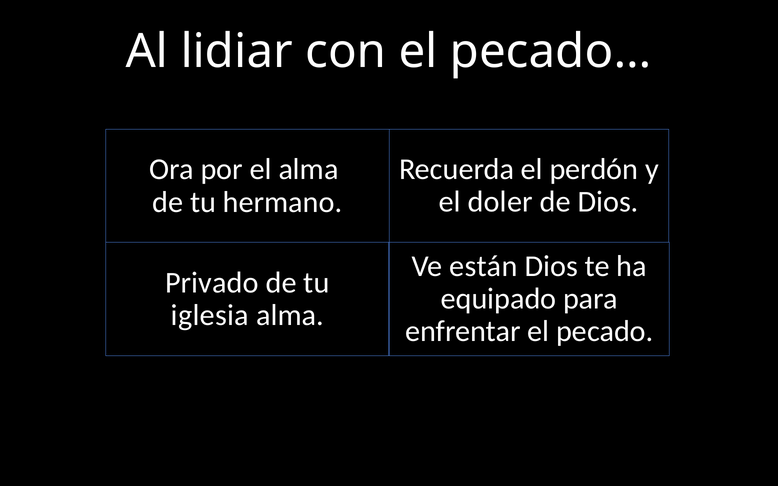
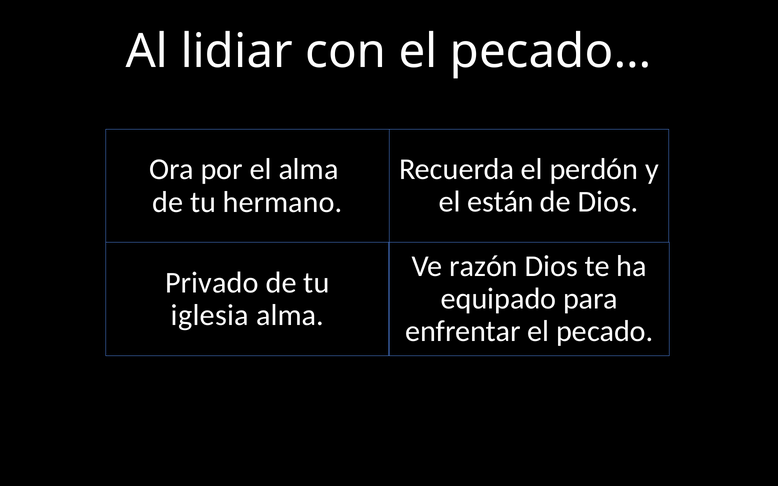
doler: doler -> están
están: están -> razón
